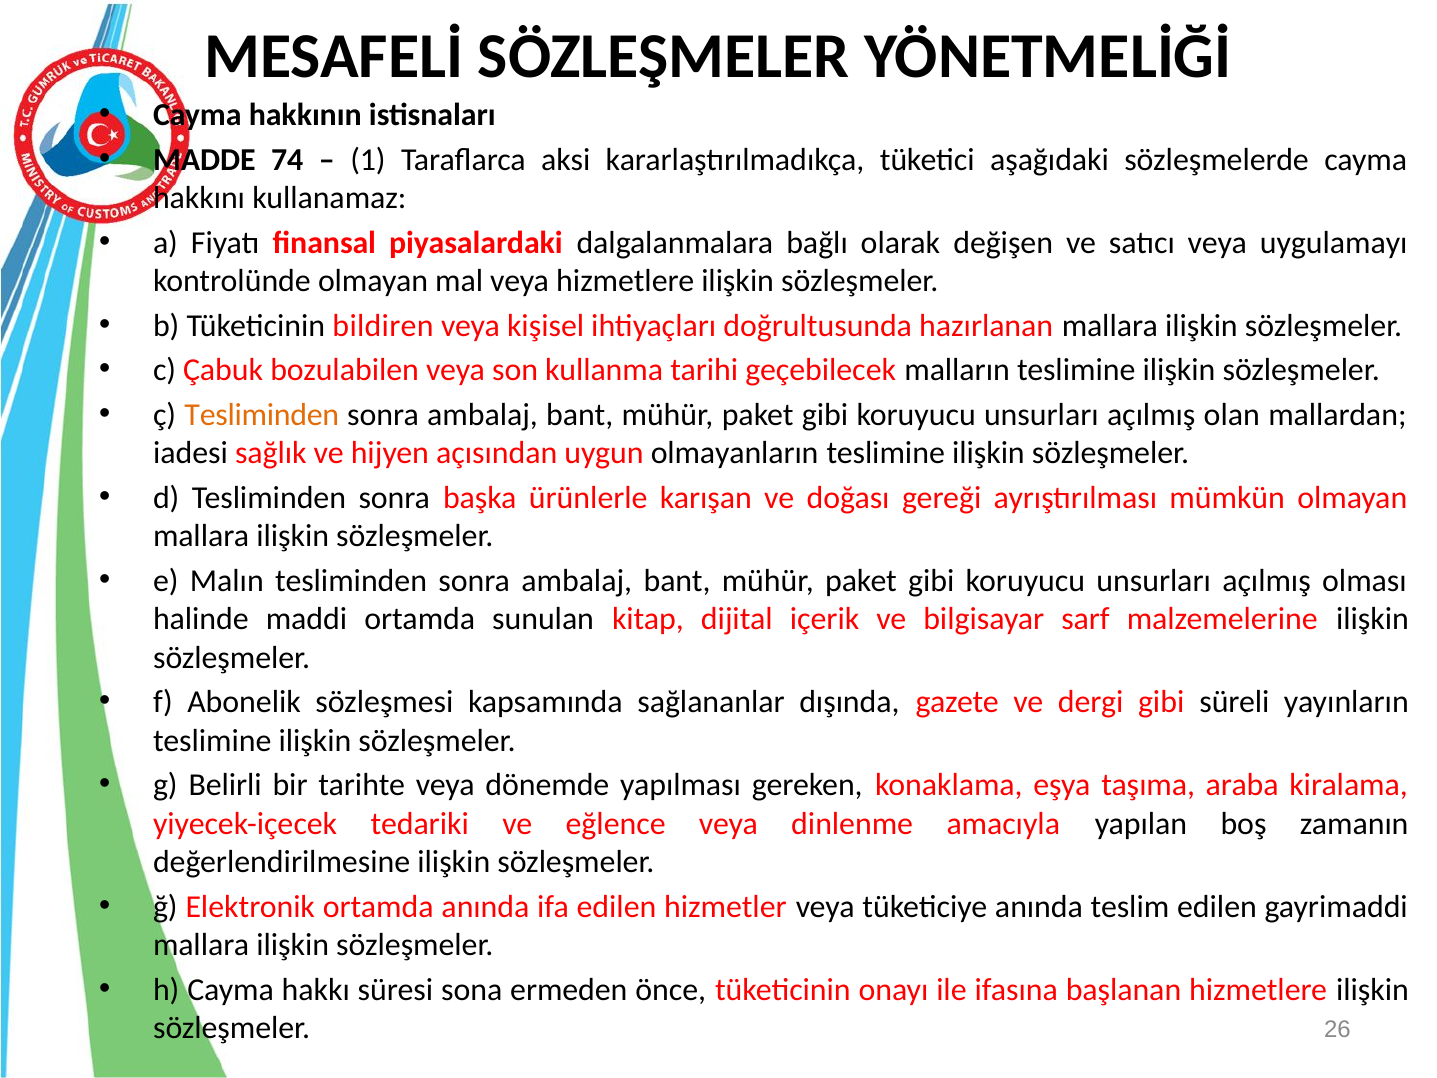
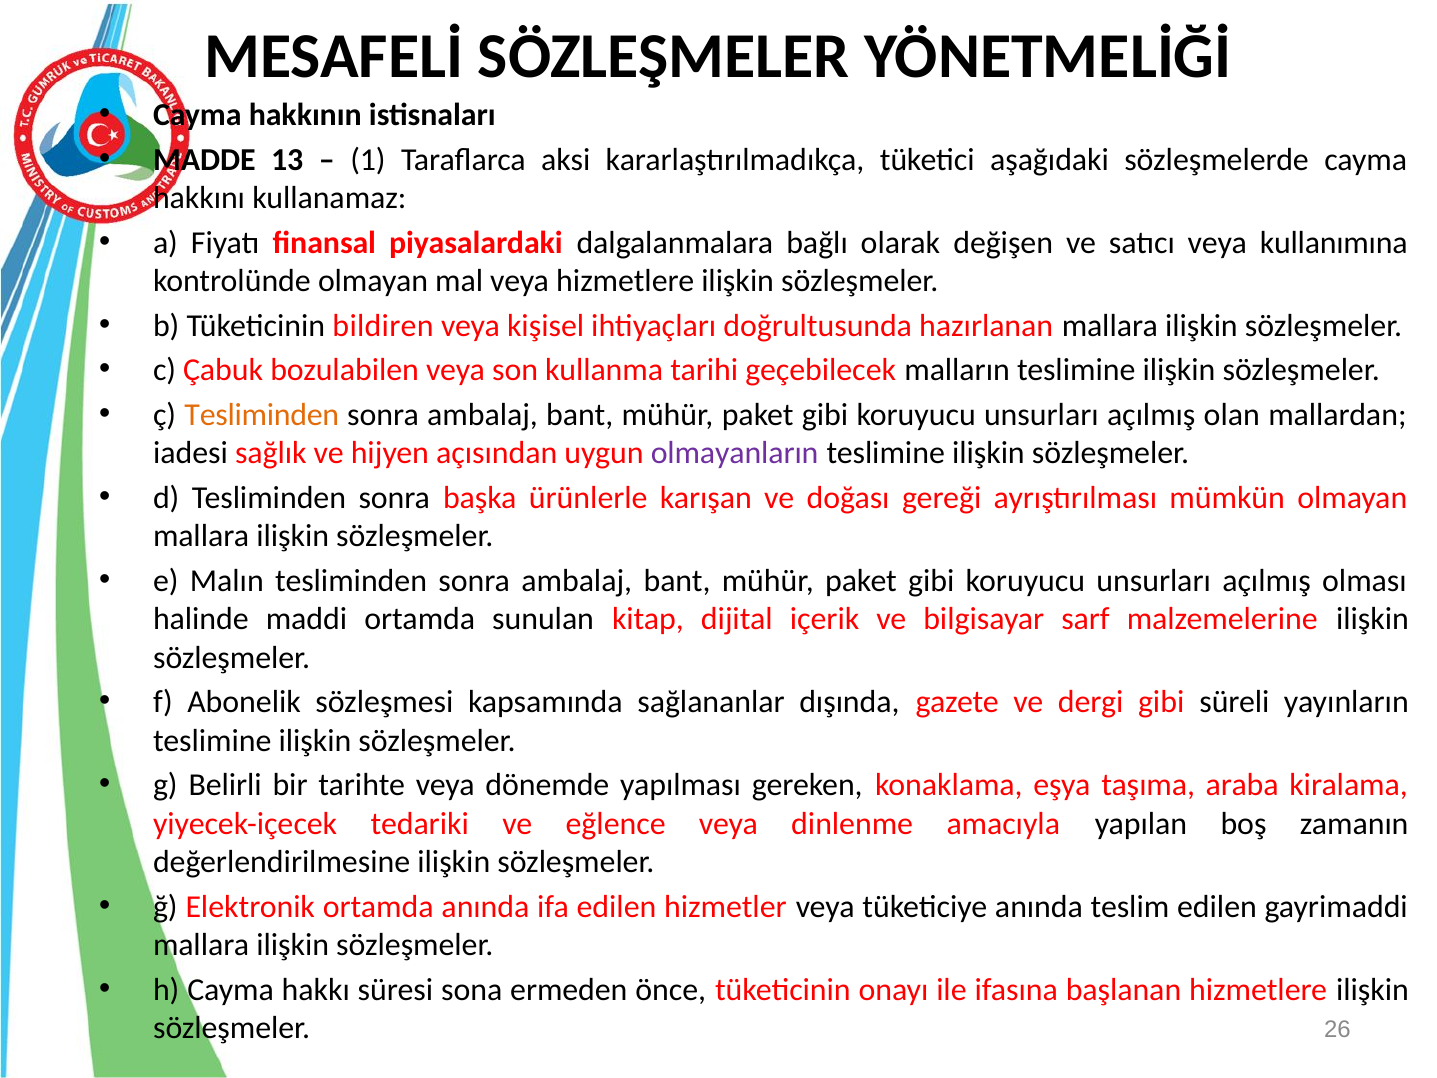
74: 74 -> 13
uygulamayı: uygulamayı -> kullanımına
olmayanların colour: black -> purple
